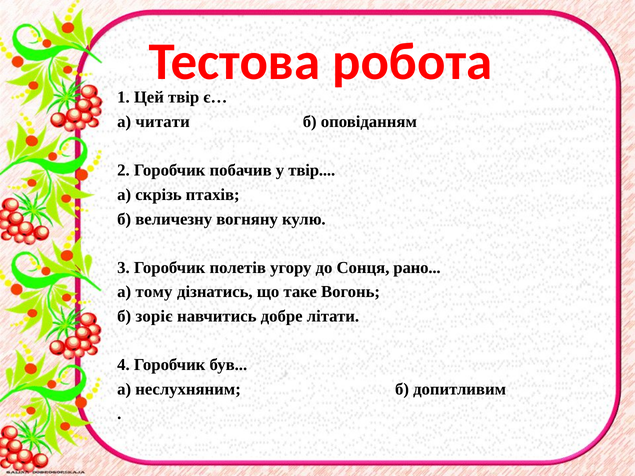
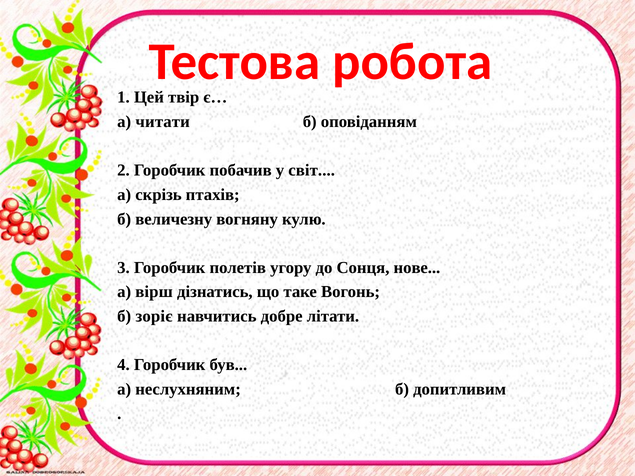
у твір: твір -> світ
рано: рано -> нове
тому: тому -> вірш
